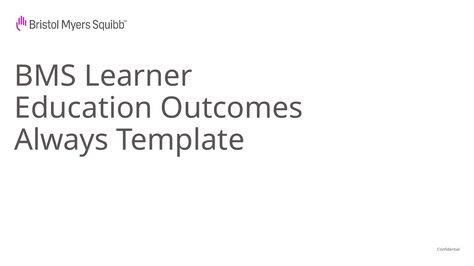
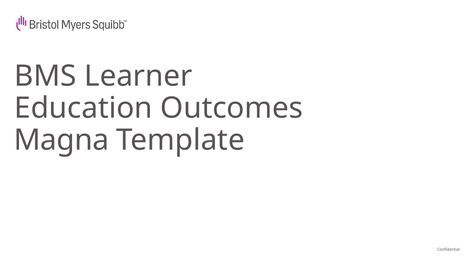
Always: Always -> Magna
